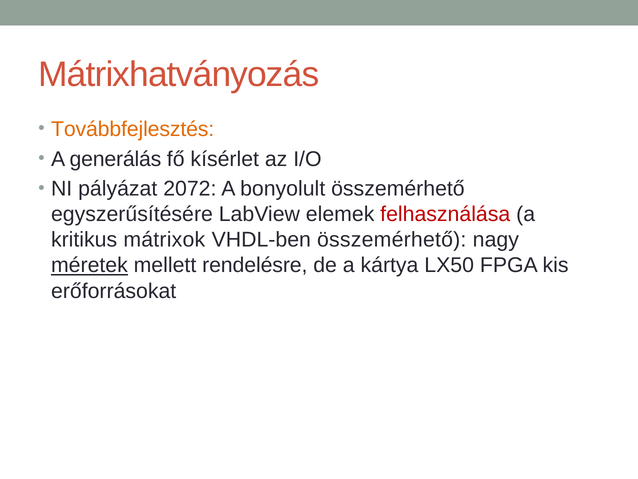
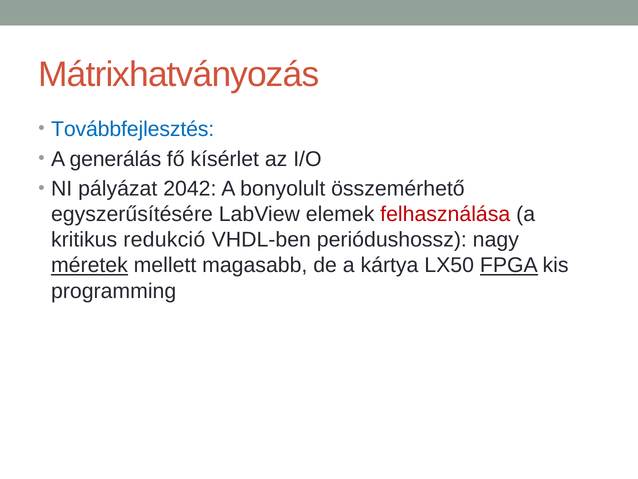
Továbbfejlesztés colour: orange -> blue
2072: 2072 -> 2042
mátrixok: mátrixok -> redukció
VHDL-ben összemérhető: összemérhető -> periódushossz
rendelésre: rendelésre -> magasabb
FPGA underline: none -> present
erőforrásokat: erőforrásokat -> programming
